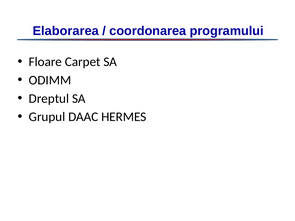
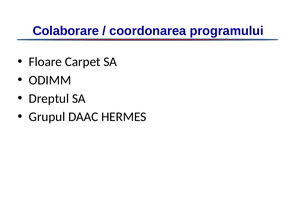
Elaborarea: Elaborarea -> Colaborare
